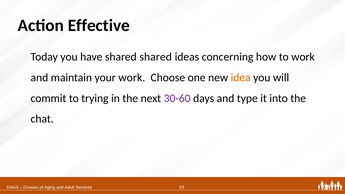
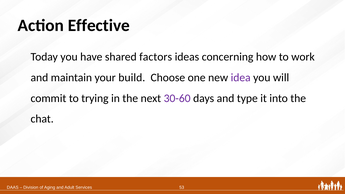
shared shared: shared -> factors
your work: work -> build
idea colour: orange -> purple
